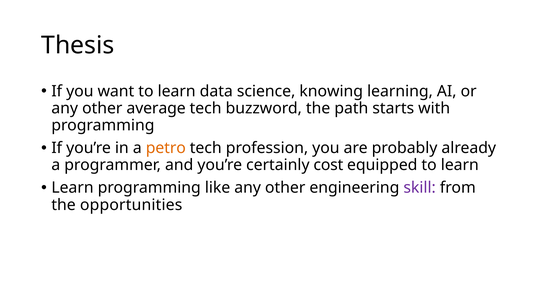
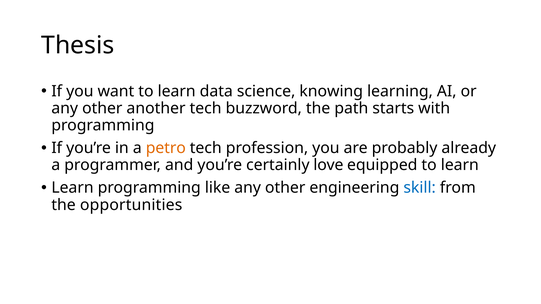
average: average -> another
cost: cost -> love
skill colour: purple -> blue
